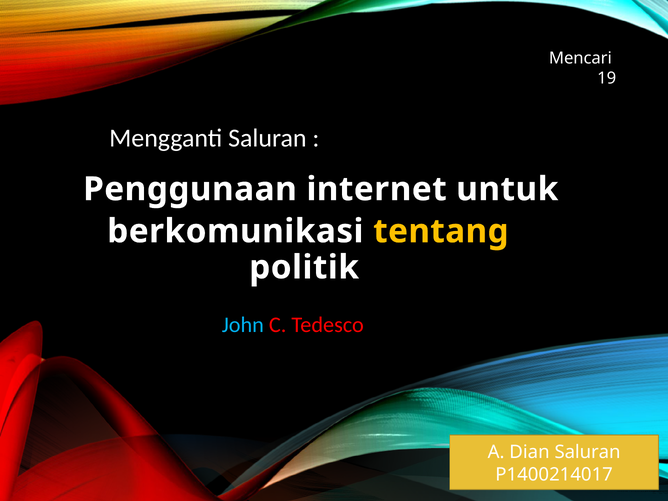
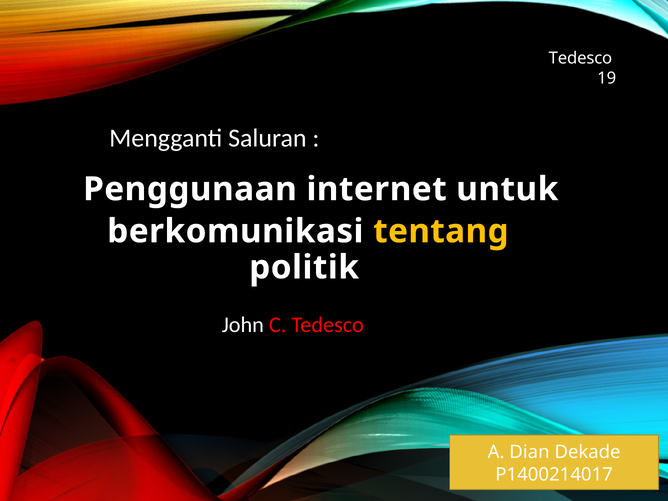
Mencari at (580, 58): Mencari -> Tedesco
John colour: light blue -> white
Dian Saluran: Saluran -> Dekade
